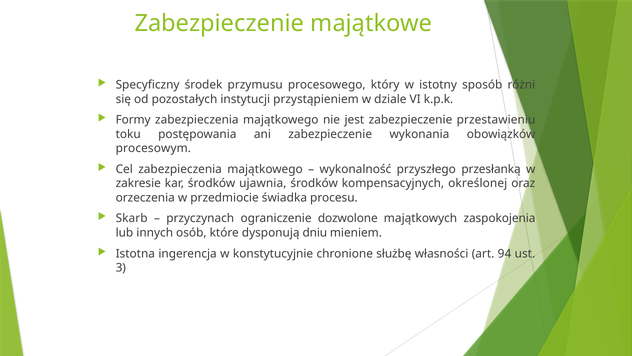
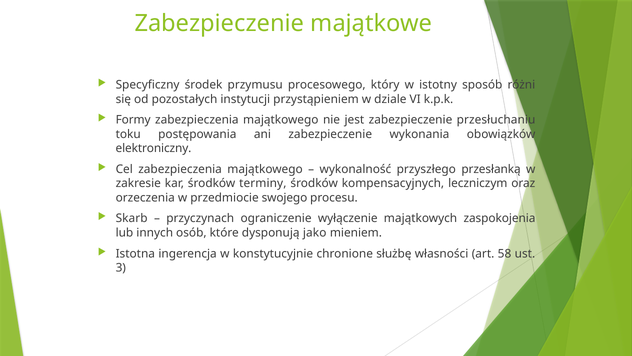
przestawieniu: przestawieniu -> przesłuchaniu
procesowym: procesowym -> elektroniczny
ujawnia: ujawnia -> terminy
określonej: określonej -> leczniczym
świadka: świadka -> swojego
dozwolone: dozwolone -> wyłączenie
dniu: dniu -> jako
94: 94 -> 58
